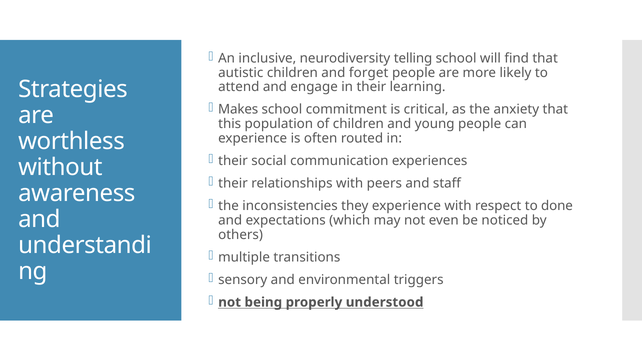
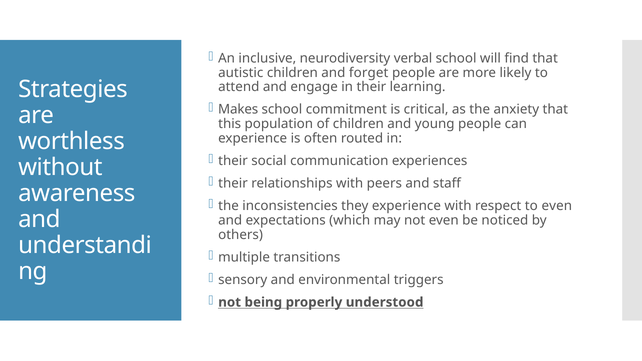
telling: telling -> verbal
to done: done -> even
